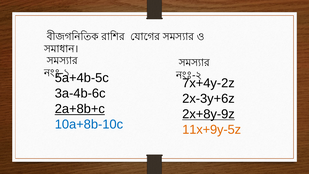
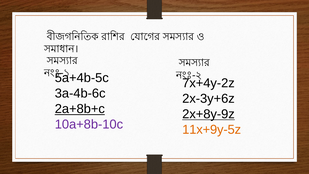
10a+8b-10c colour: blue -> purple
